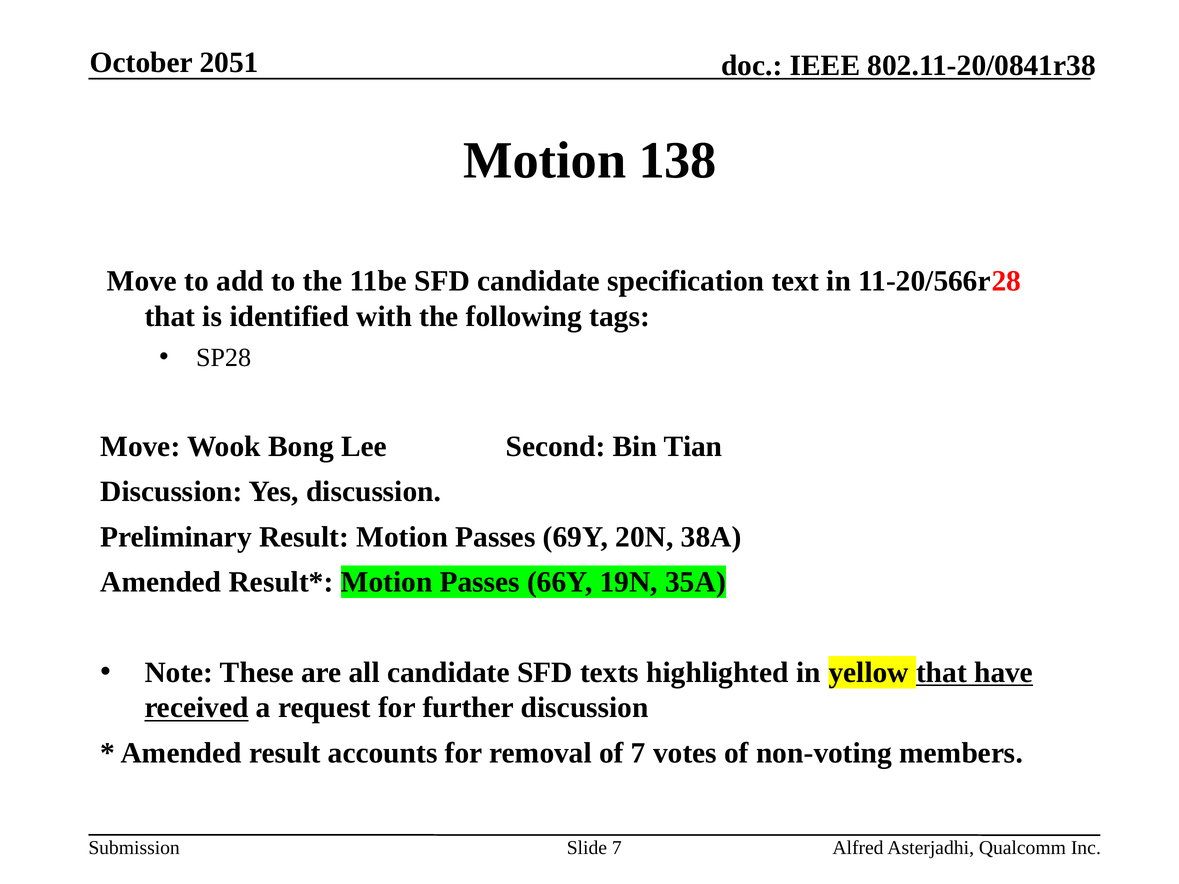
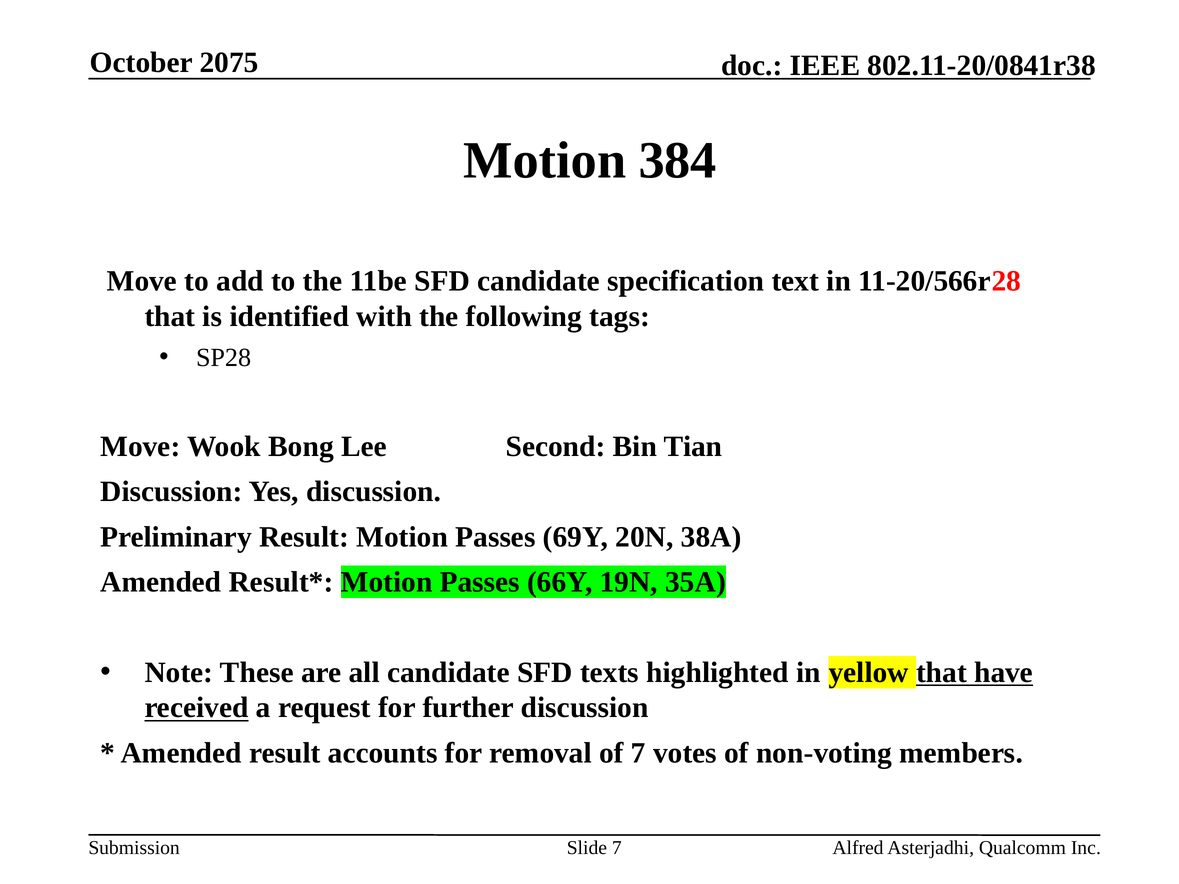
2051: 2051 -> 2075
138: 138 -> 384
